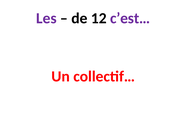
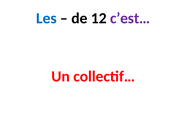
Les colour: purple -> blue
